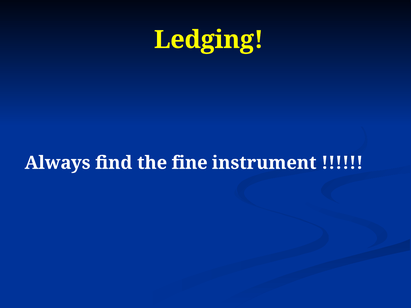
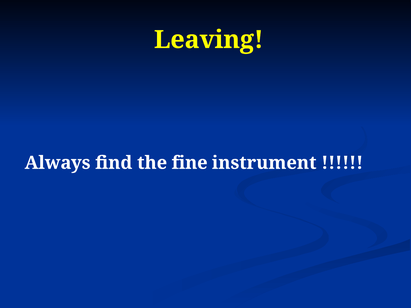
Ledging: Ledging -> Leaving
